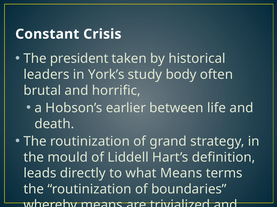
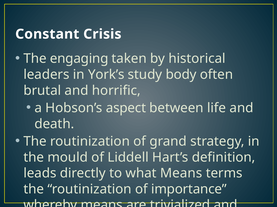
president: president -> engaging
earlier: earlier -> aspect
boundaries: boundaries -> importance
